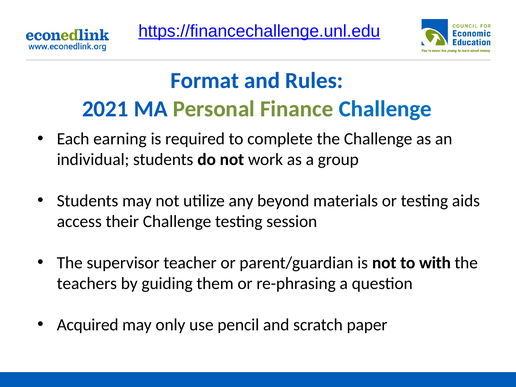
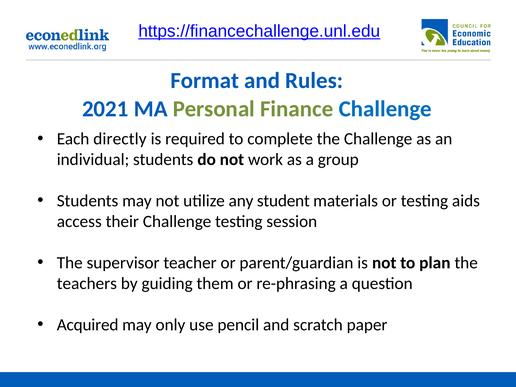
earning: earning -> directly
beyond: beyond -> student
with: with -> plan
